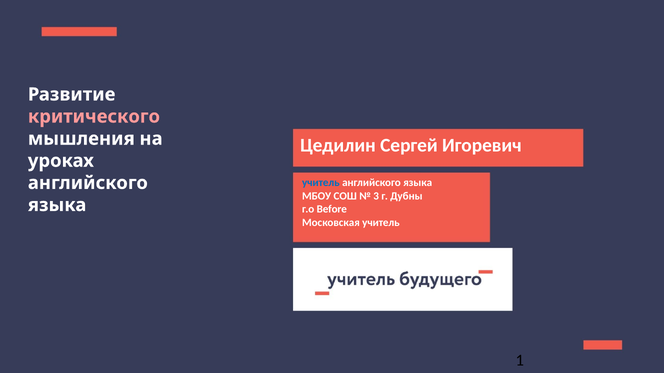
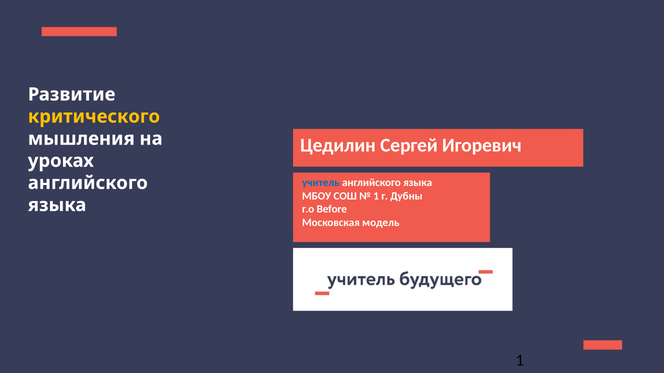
критического colour: pink -> yellow
3 at (376, 196): 3 -> 1
Московская учитель: учитель -> модель
